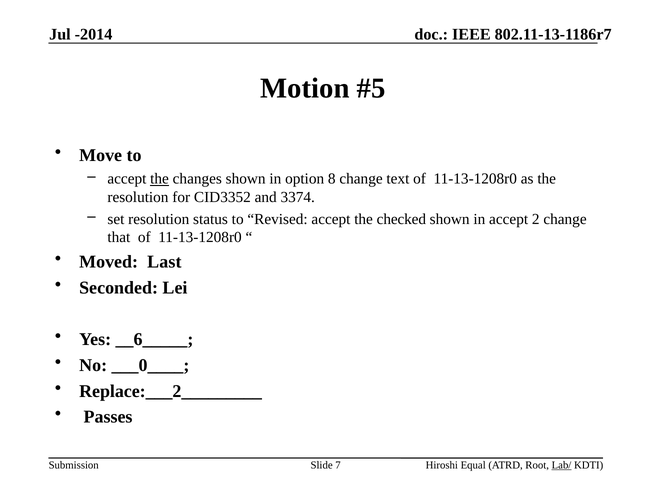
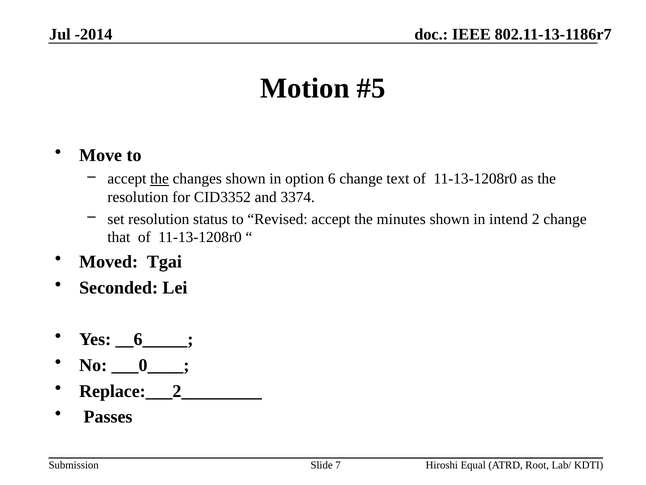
8: 8 -> 6
checked: checked -> minutes
in accept: accept -> intend
Last: Last -> Tgai
Lab/ underline: present -> none
